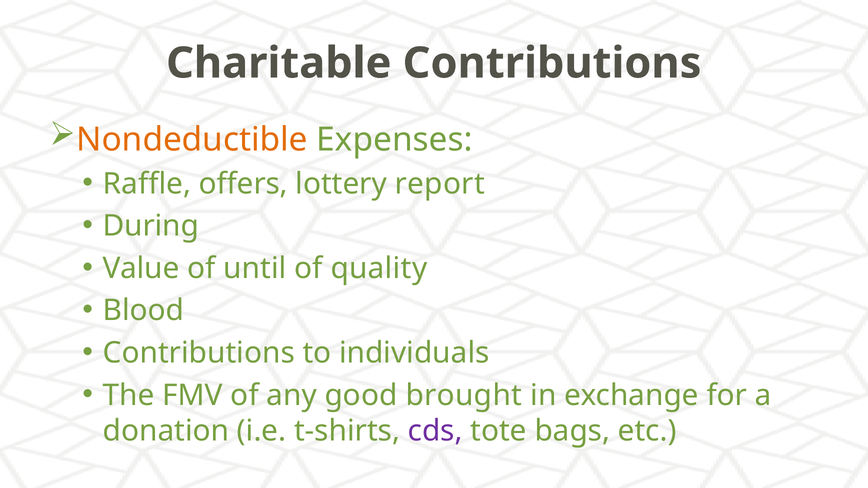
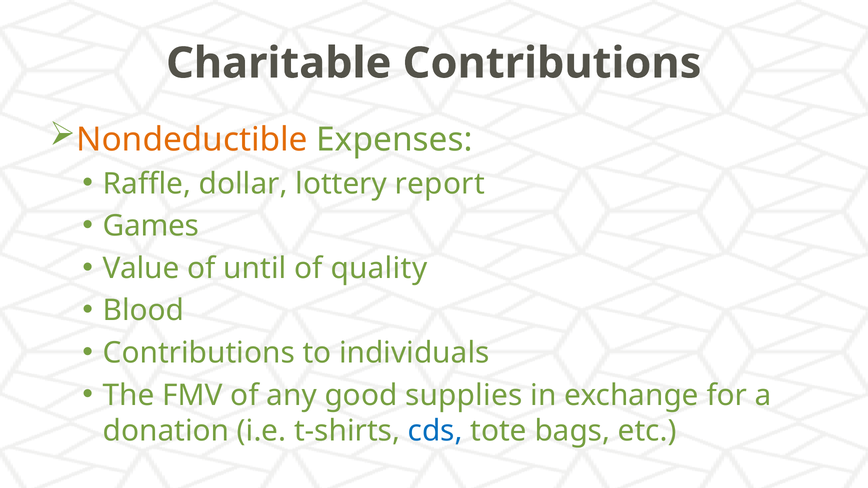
offers: offers -> dollar
During: During -> Games
brought: brought -> supplies
cds colour: purple -> blue
